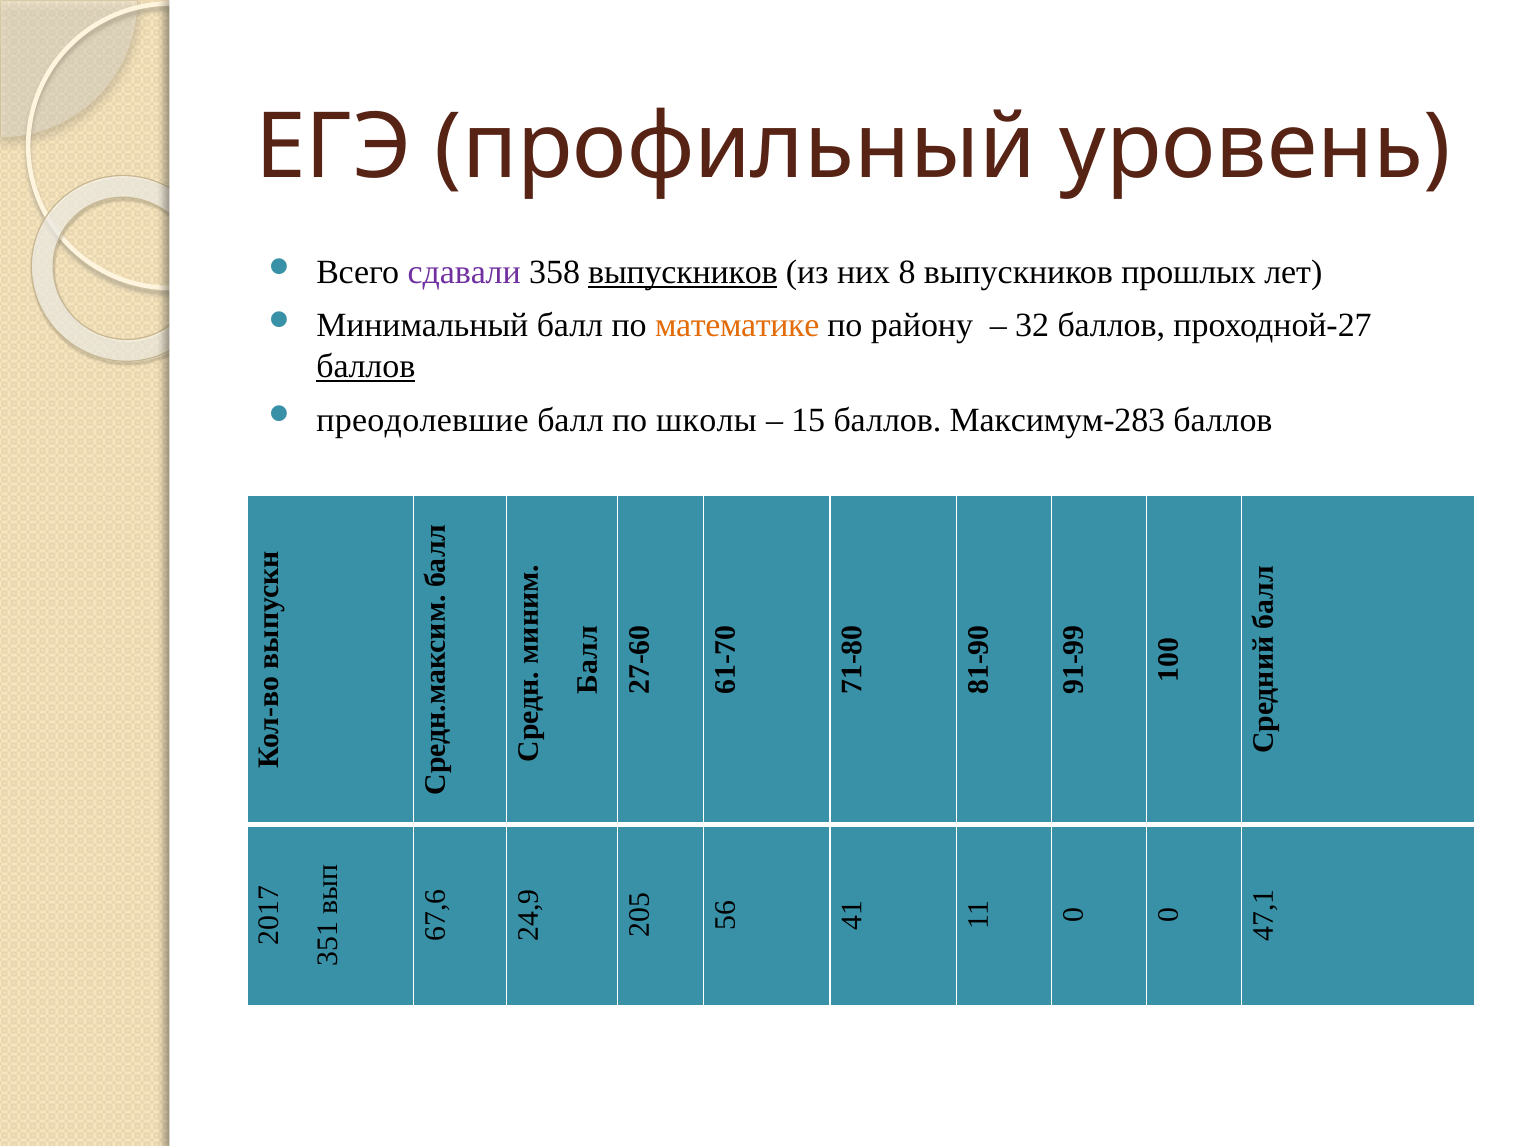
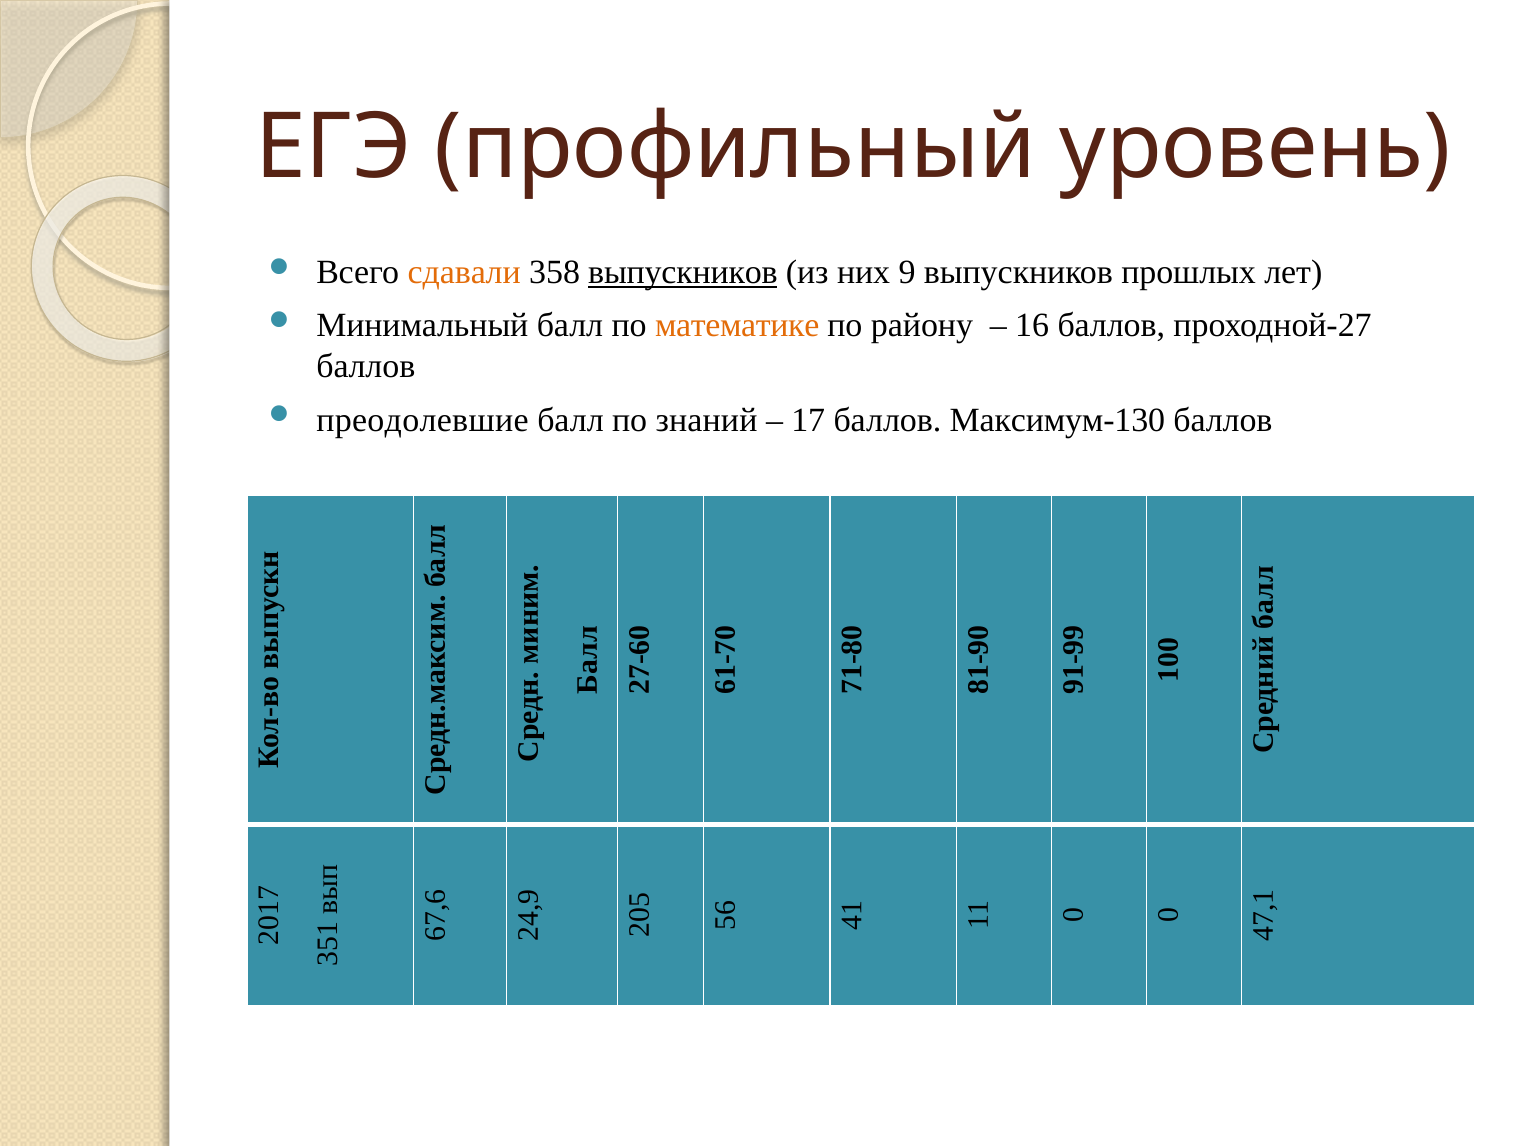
сдавали colour: purple -> orange
них 8: 8 -> 9
32: 32 -> 16
баллов at (366, 367) underline: present -> none
школы: школы -> знаний
15: 15 -> 17
Максимум-283: Максимум-283 -> Максимум-130
